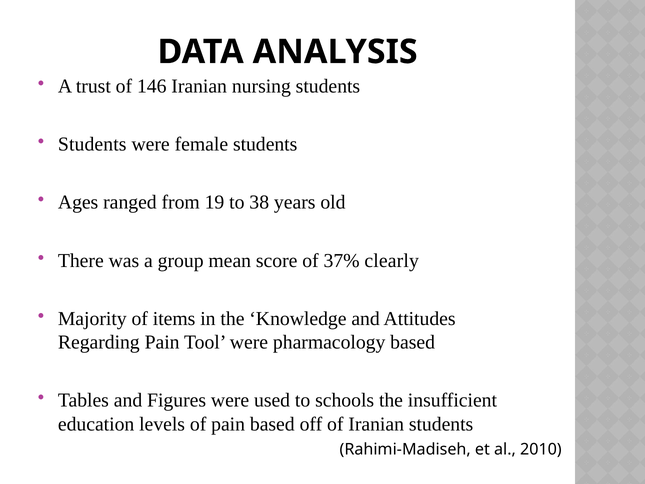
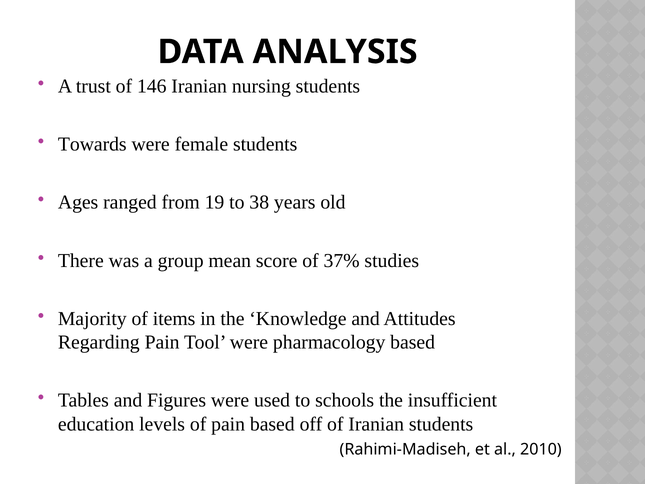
Students at (92, 144): Students -> Towards
clearly: clearly -> studies
